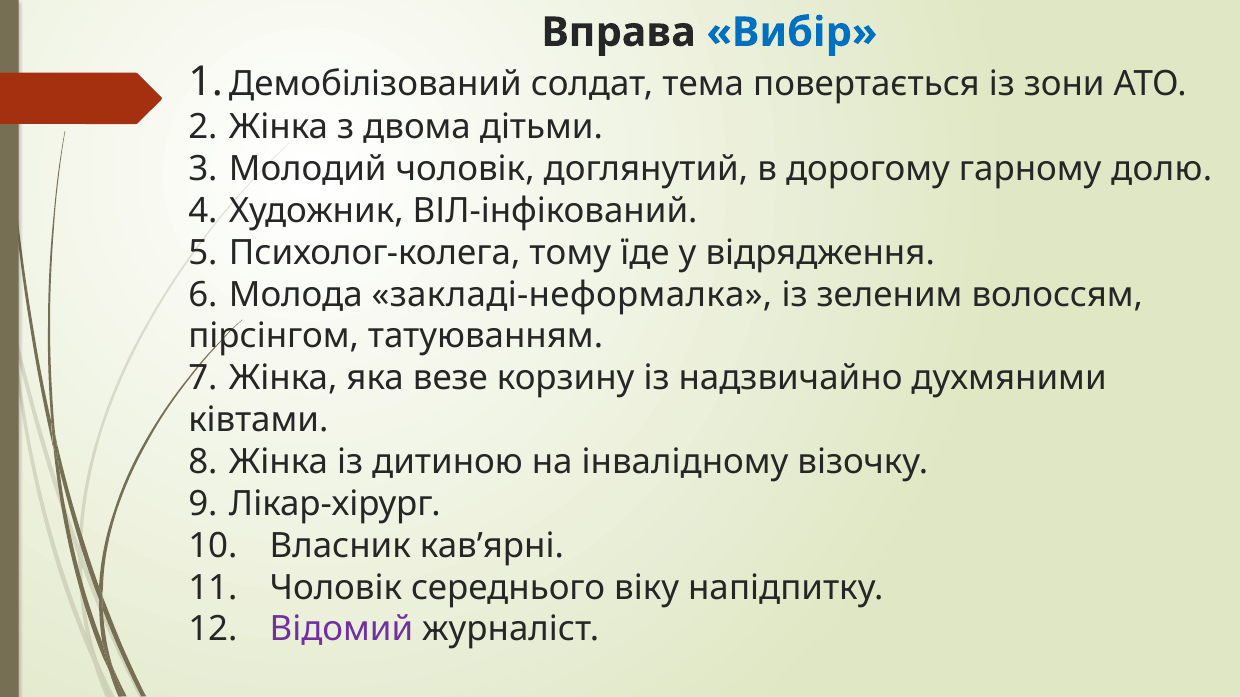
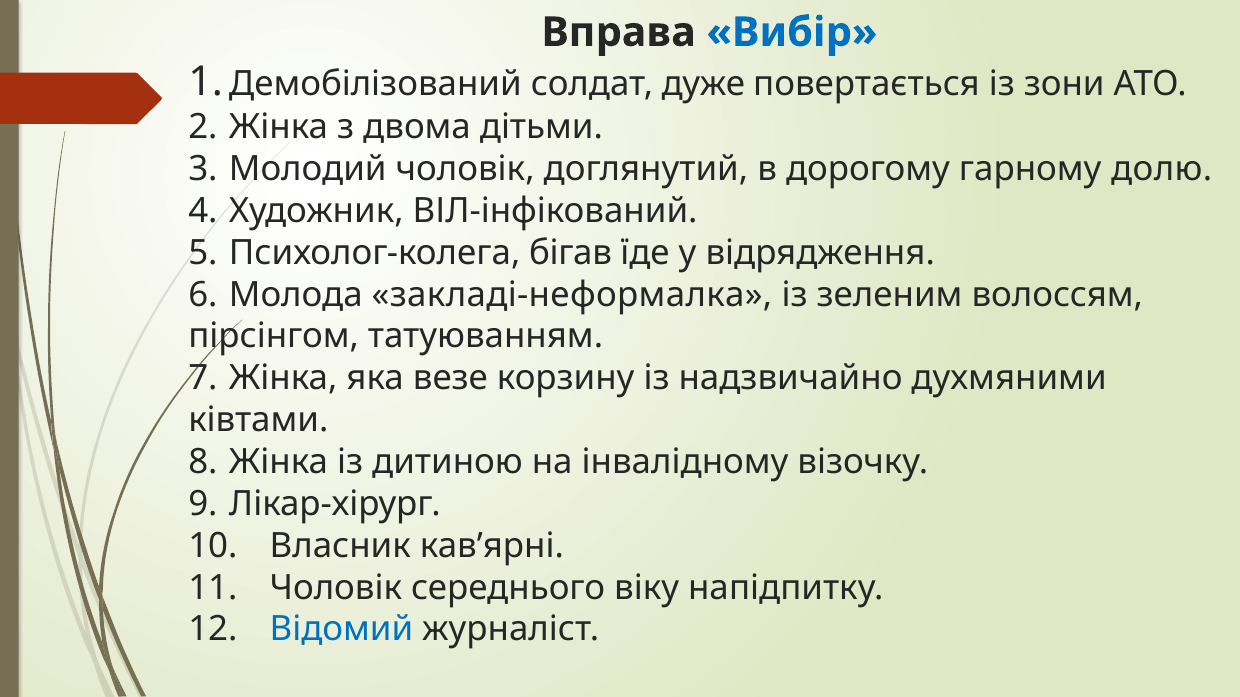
тема: тема -> дуже
тому: тому -> бігав
Відомий colour: purple -> blue
